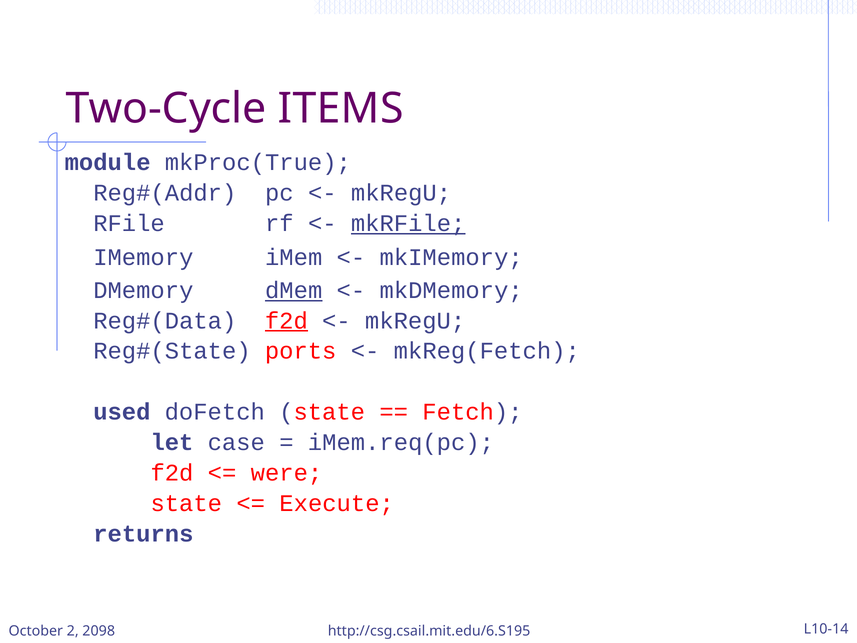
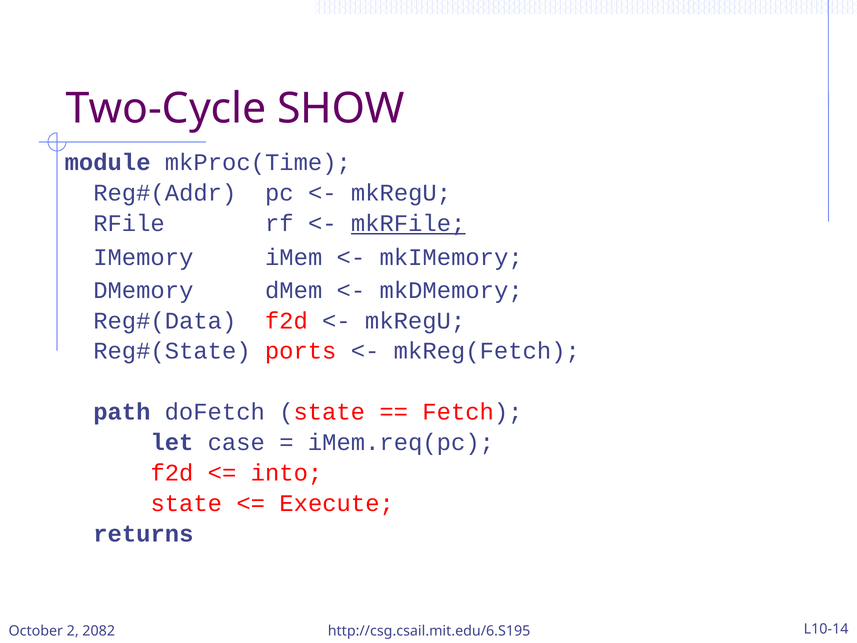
ITEMS: ITEMS -> SHOW
mkProc(True: mkProc(True -> mkProc(Time
dMem underline: present -> none
f2d at (286, 321) underline: present -> none
used: used -> path
were: were -> into
2098: 2098 -> 2082
